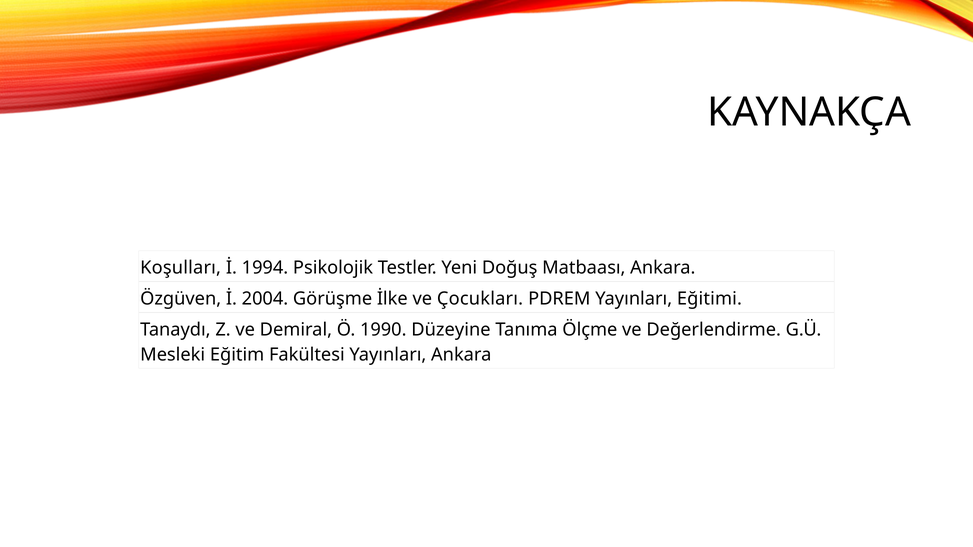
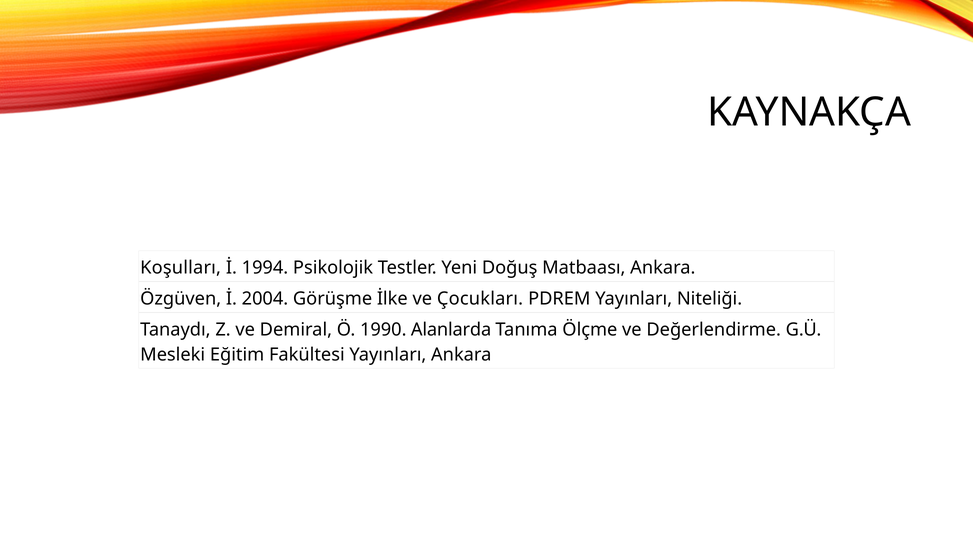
Eğitimi: Eğitimi -> Niteliği
Düzeyine: Düzeyine -> Alanlarda
